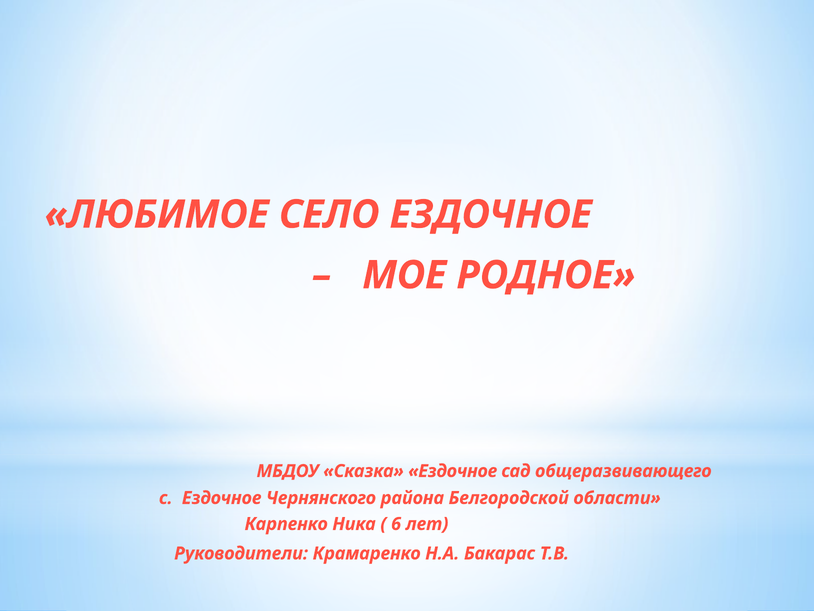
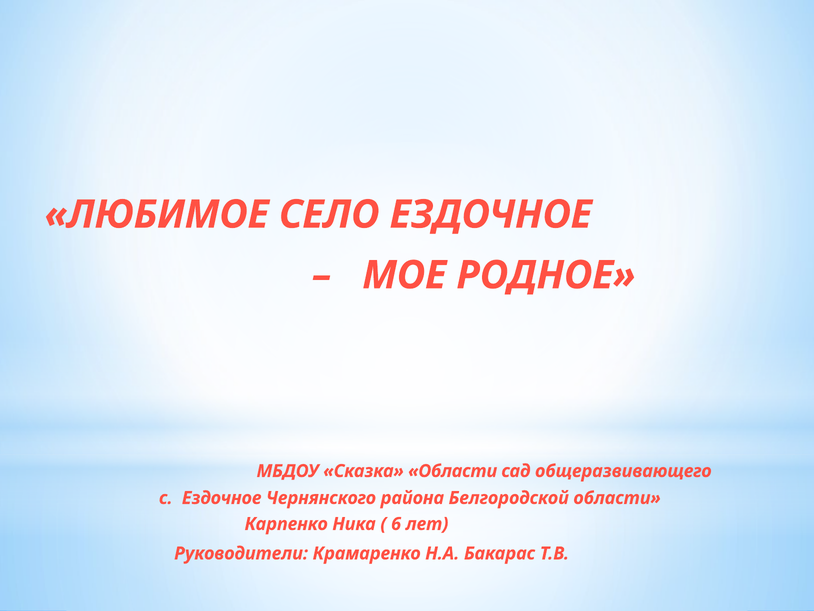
Сказка Ездочное: Ездочное -> Области
